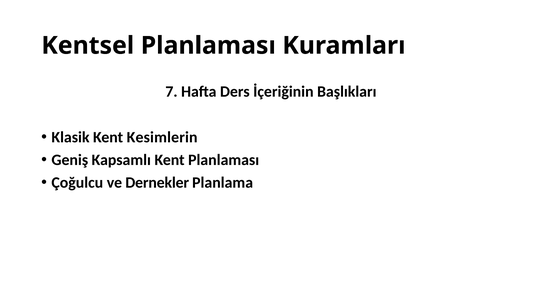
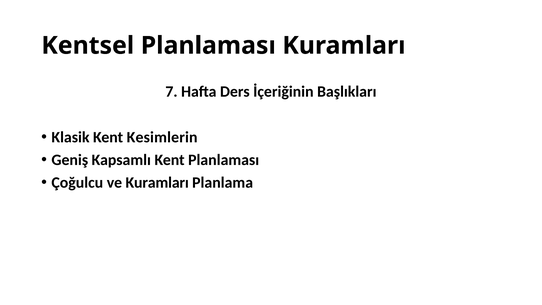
ve Dernekler: Dernekler -> Kuramları
